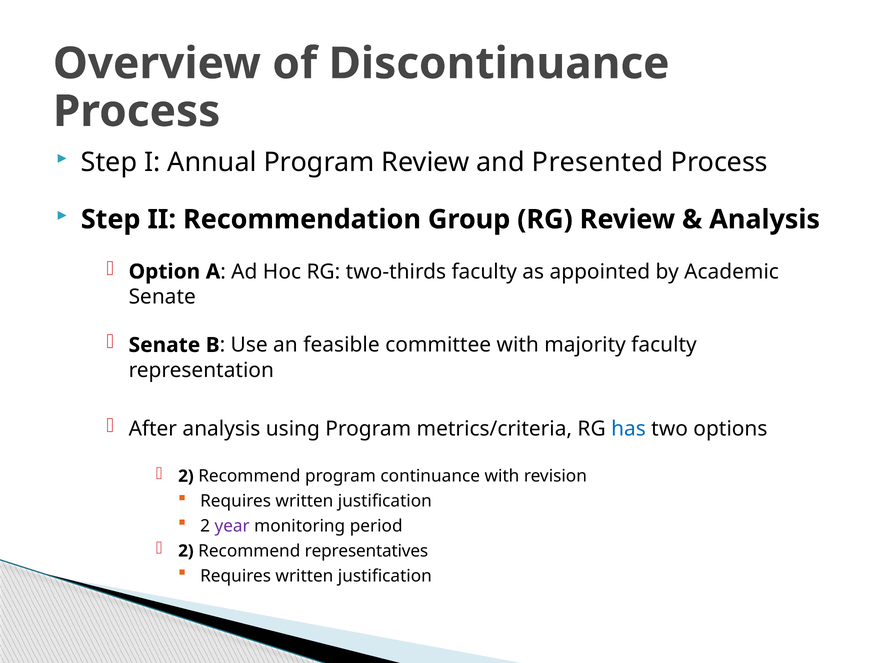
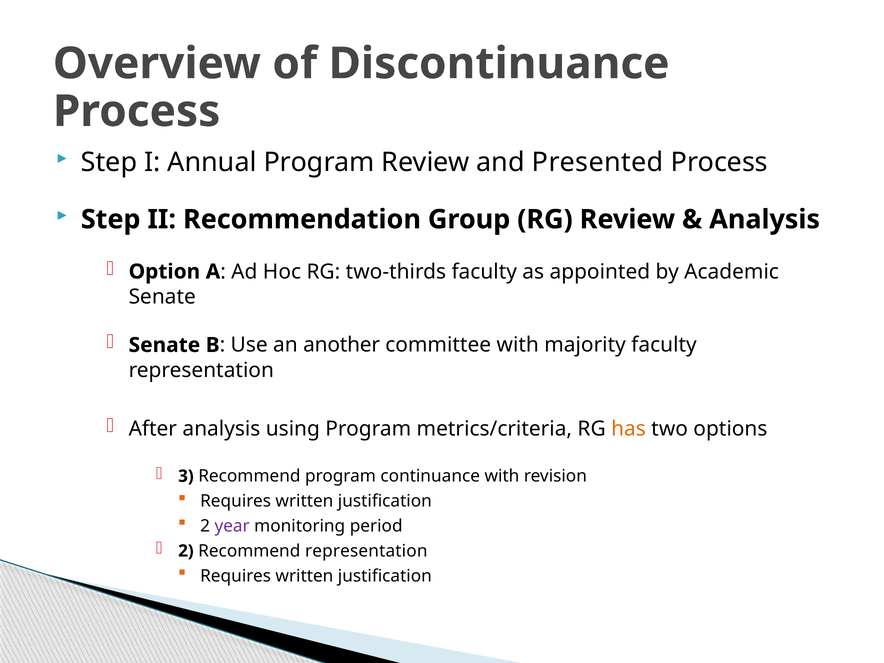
feasible: feasible -> another
has colour: blue -> orange
2 at (186, 476): 2 -> 3
Recommend representatives: representatives -> representation
